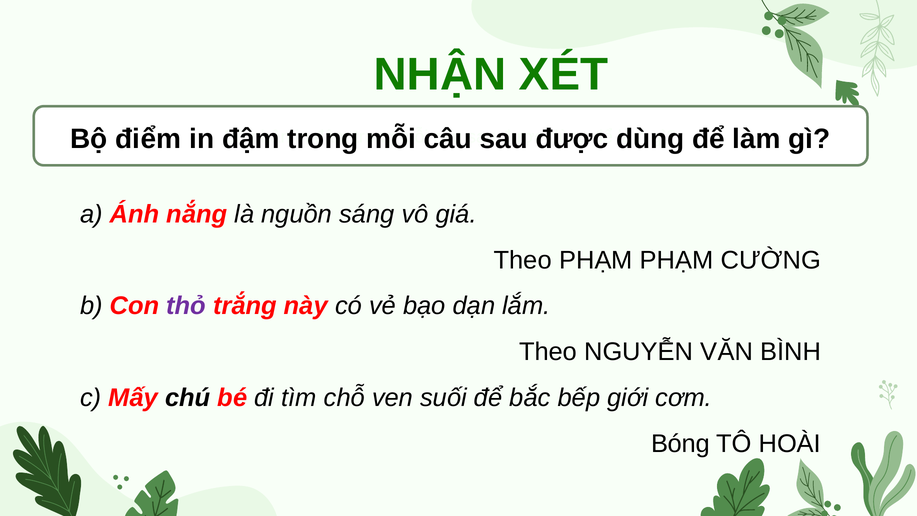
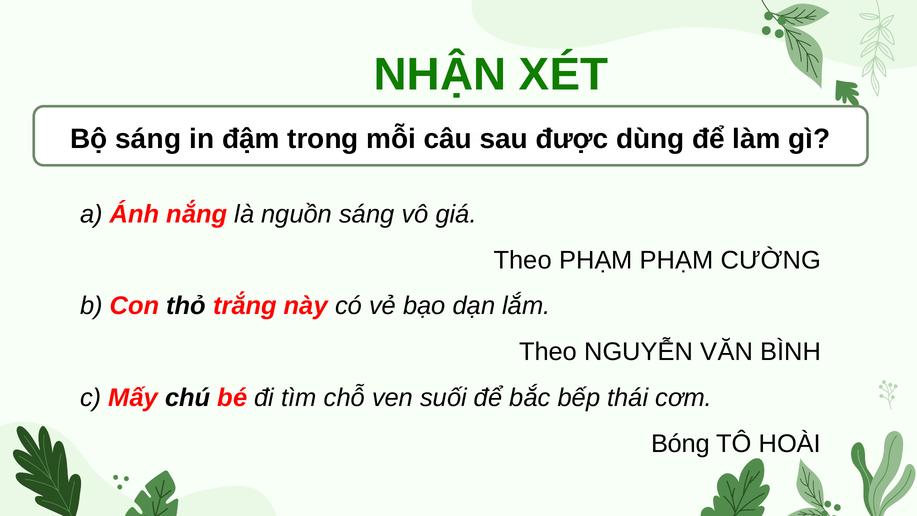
Bộ điểm: điểm -> sáng
thỏ colour: purple -> black
giới: giới -> thái
